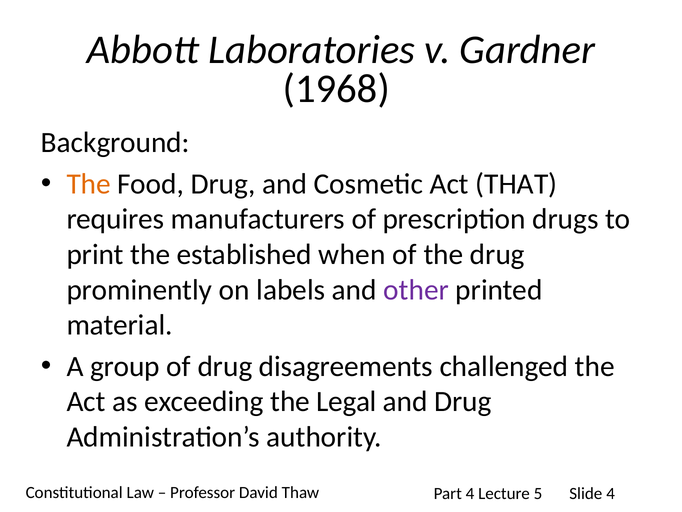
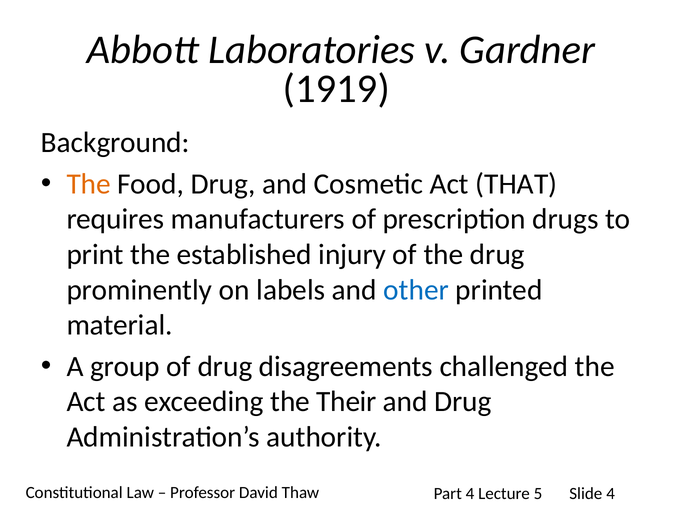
1968: 1968 -> 1919
when: when -> injury
other colour: purple -> blue
Legal: Legal -> Their
